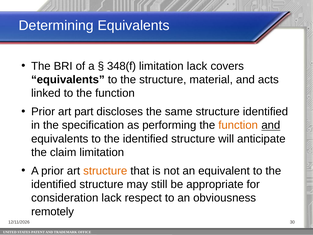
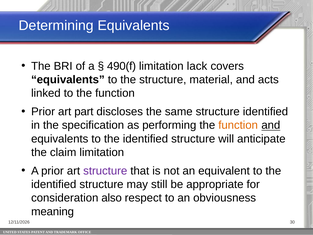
348(f: 348(f -> 490(f
structure at (105, 171) colour: orange -> purple
consideration lack: lack -> also
remotely: remotely -> meaning
